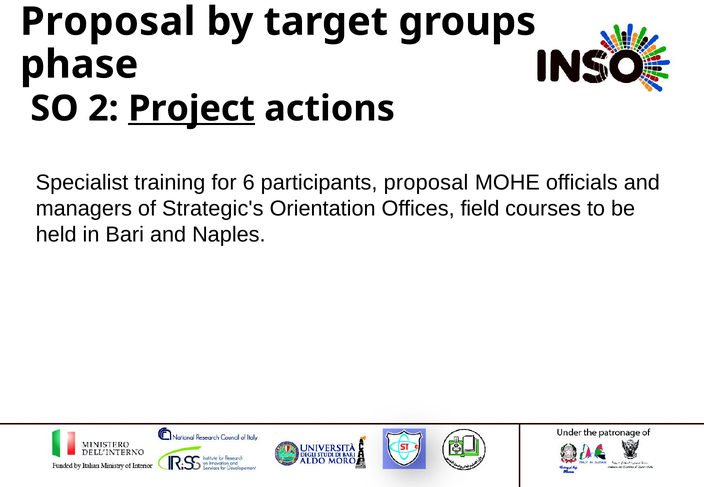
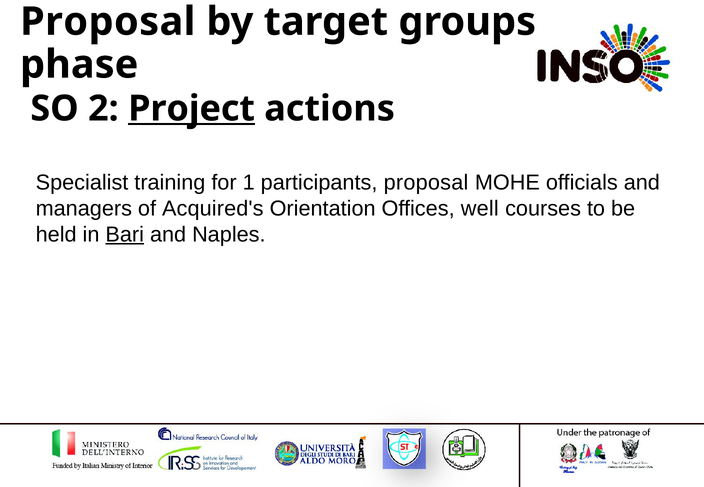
6: 6 -> 1
Strategic's: Strategic's -> Acquired's
field: field -> well
Bari underline: none -> present
